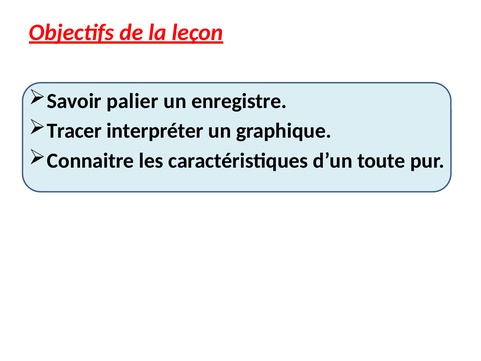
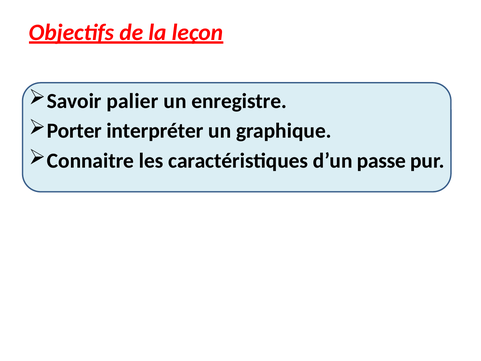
Tracer: Tracer -> Porter
toute: toute -> passe
